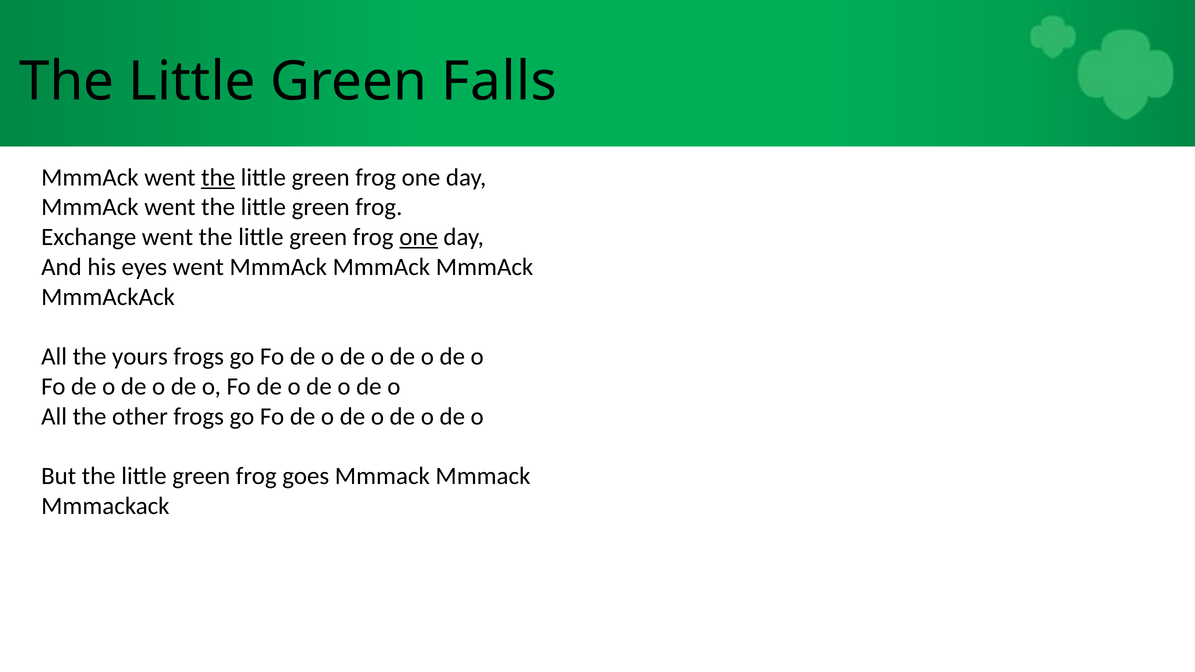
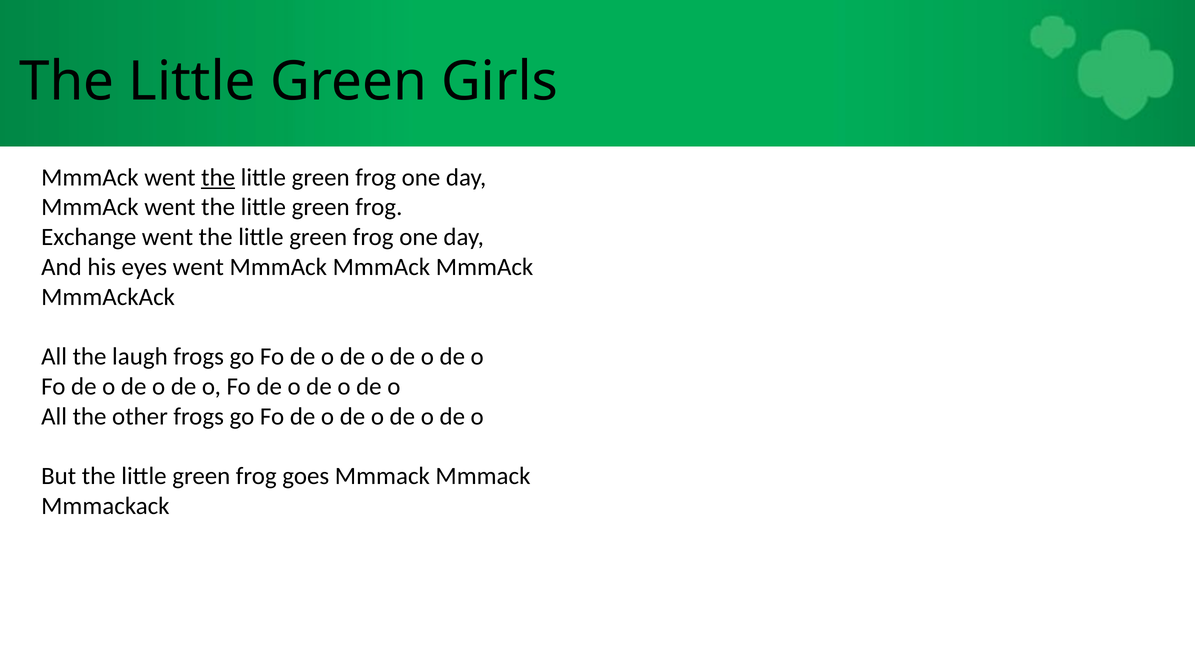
Falls: Falls -> Girls
one at (419, 237) underline: present -> none
yours: yours -> laugh
